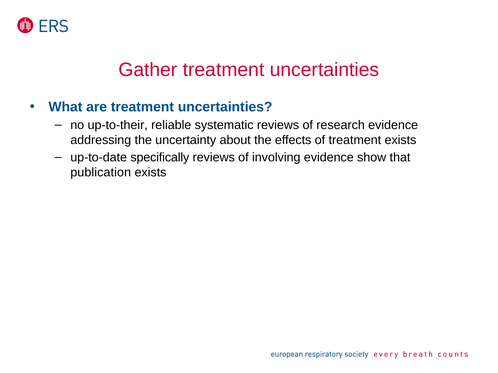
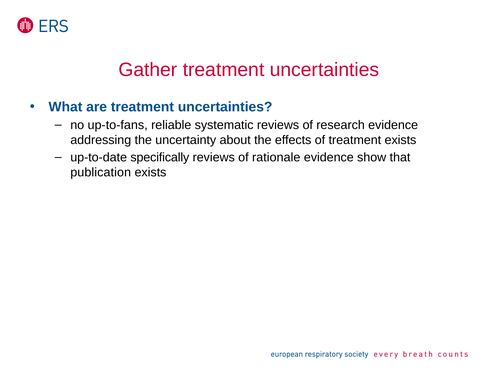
up-to-their: up-to-their -> up-to-fans
involving: involving -> rationale
